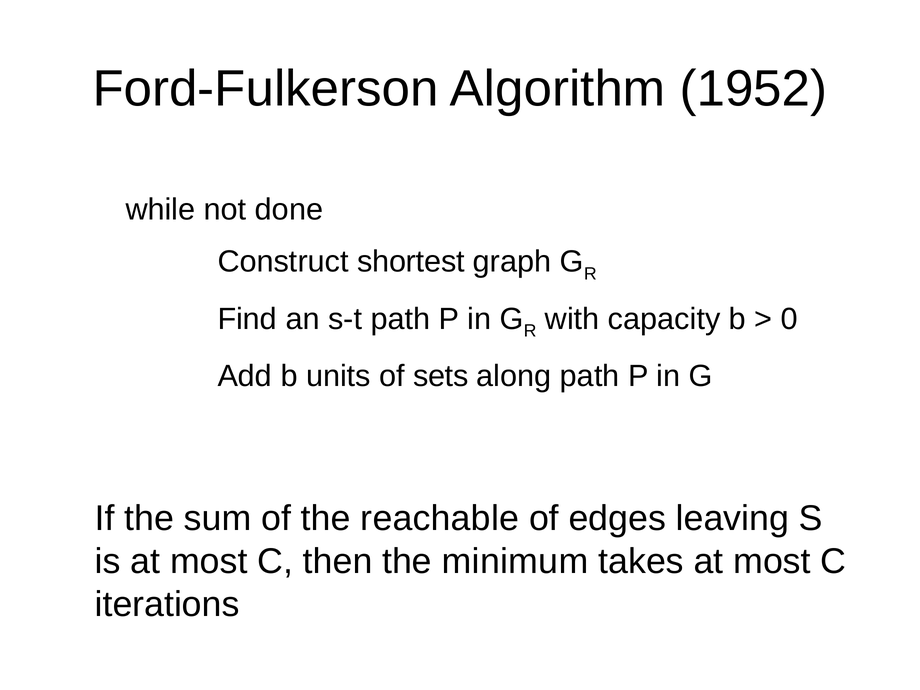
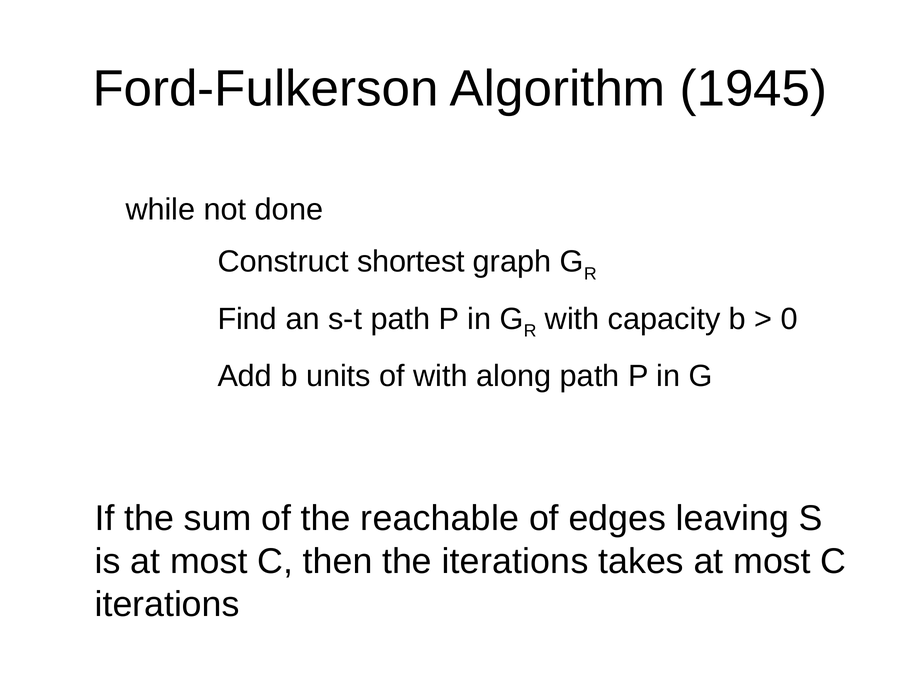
1952: 1952 -> 1945
of sets: sets -> with
the minimum: minimum -> iterations
